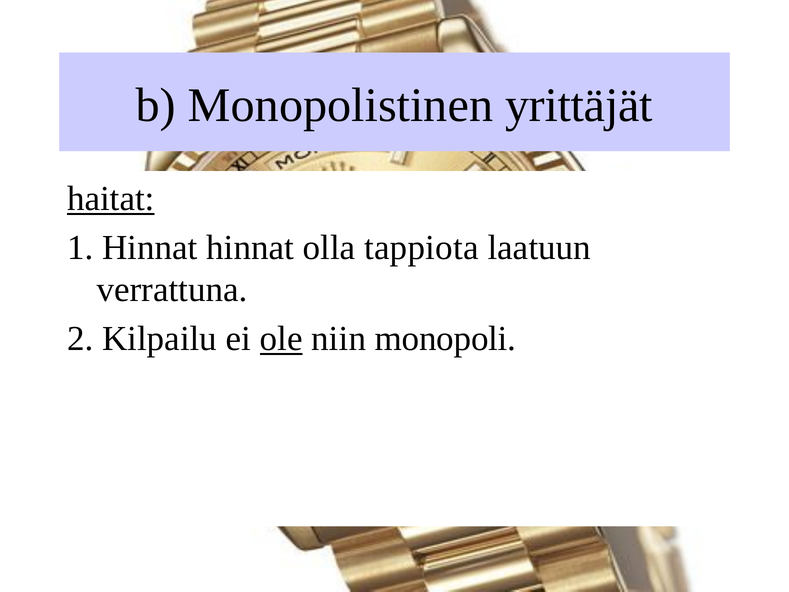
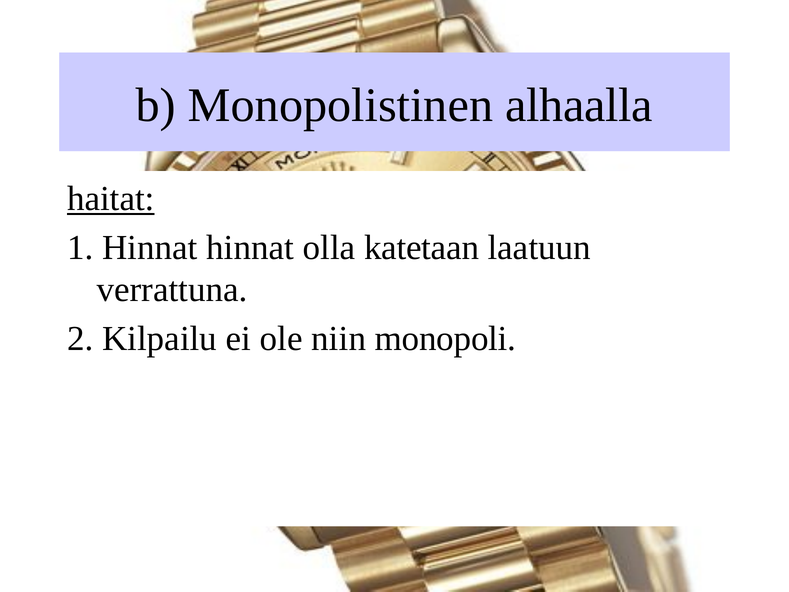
yrittäjät: yrittäjät -> alhaalla
tappiota: tappiota -> katetaan
ole underline: present -> none
